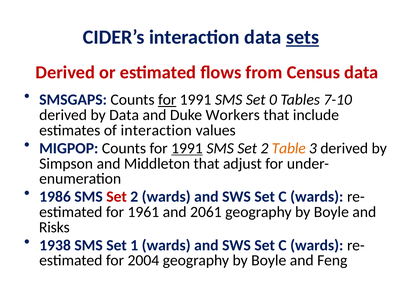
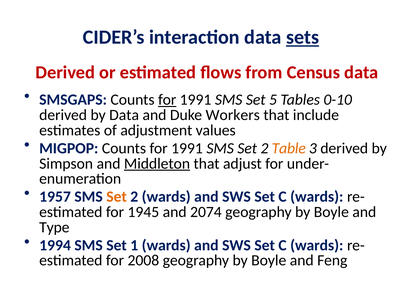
0: 0 -> 5
7-10: 7-10 -> 0-10
of interaction: interaction -> adjustment
1991 at (187, 149) underline: present -> none
Middleton underline: none -> present
1986: 1986 -> 1957
Set at (117, 197) colour: red -> orange
1961: 1961 -> 1945
2061: 2061 -> 2074
Risks: Risks -> Type
1938: 1938 -> 1994
2004: 2004 -> 2008
